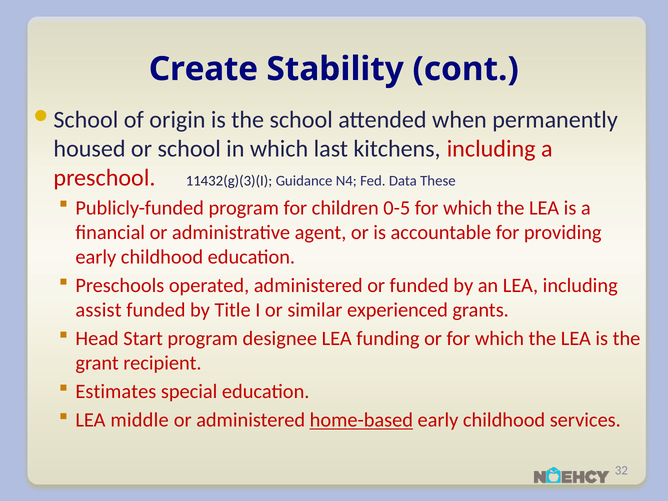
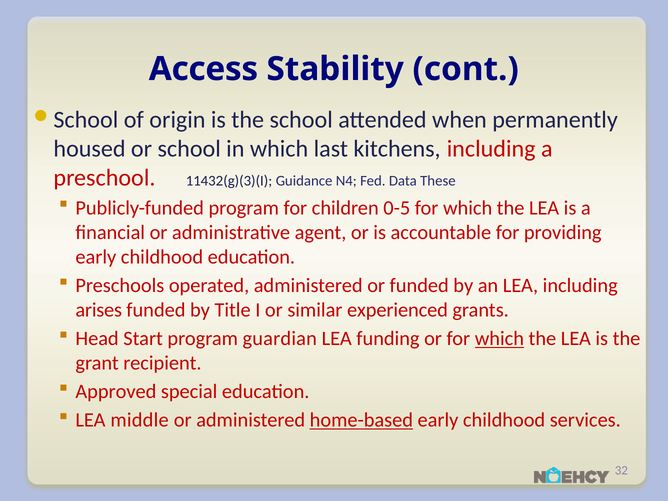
Create: Create -> Access
assist: assist -> arises
designee: designee -> guardian
which at (499, 339) underline: none -> present
Estimates: Estimates -> Approved
